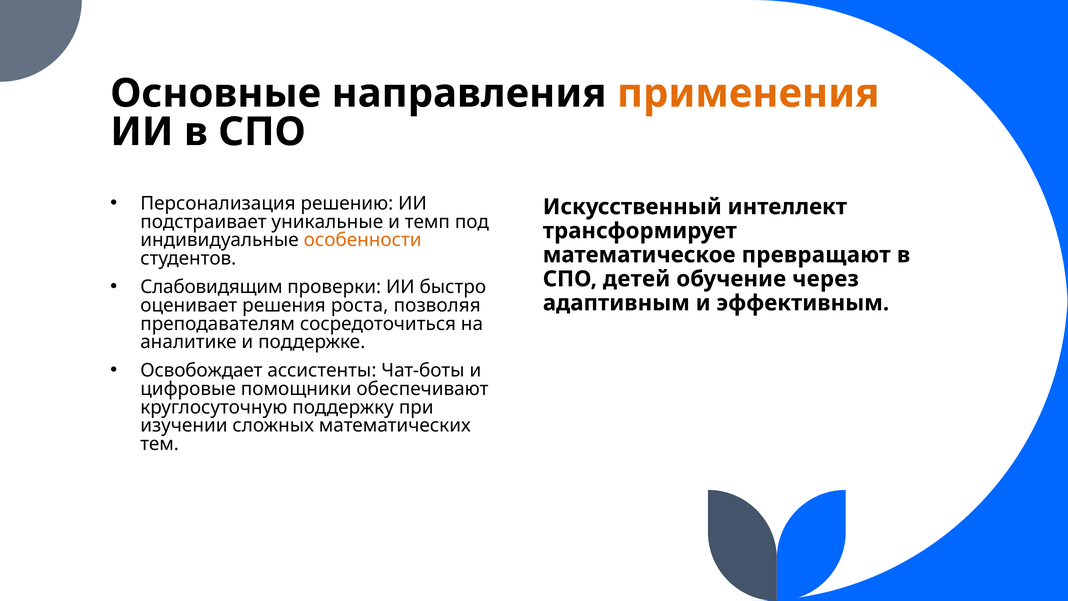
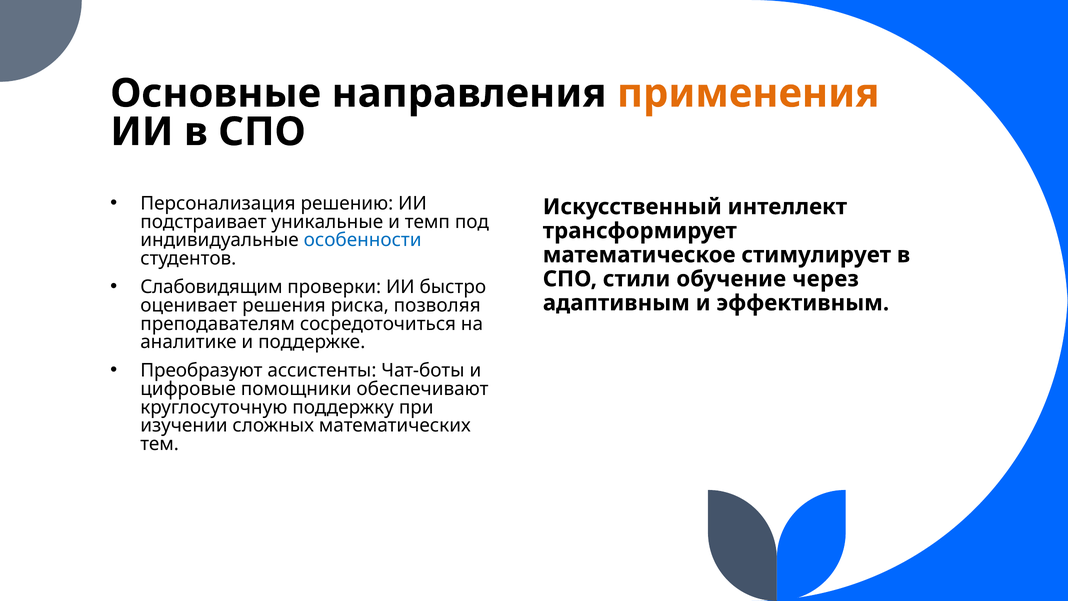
особенности colour: orange -> blue
превращают: превращают -> стимулирует
детей: детей -> стили
роста: роста -> риска
Освобождает: Освобождает -> Преобразуют
